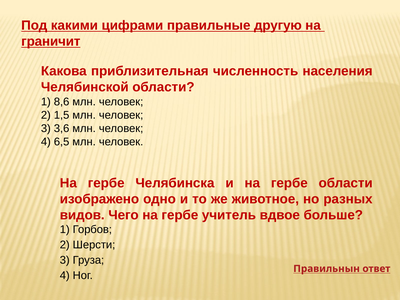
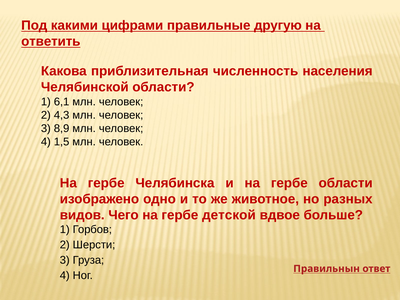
граничит: граничит -> ответить
8,6: 8,6 -> 6,1
1,5: 1,5 -> 4,3
3,6: 3,6 -> 8,9
6,5: 6,5 -> 1,5
учитель: учитель -> детской
